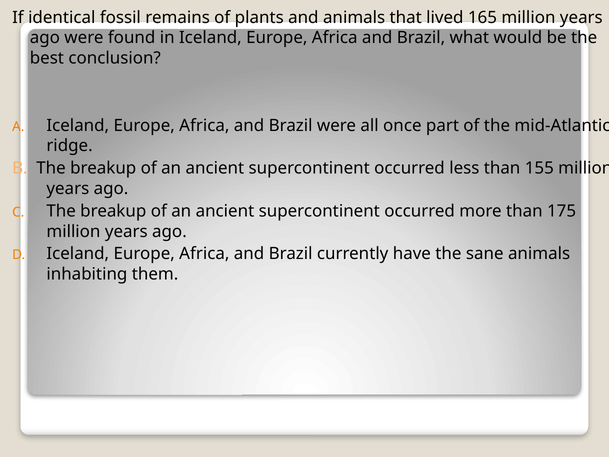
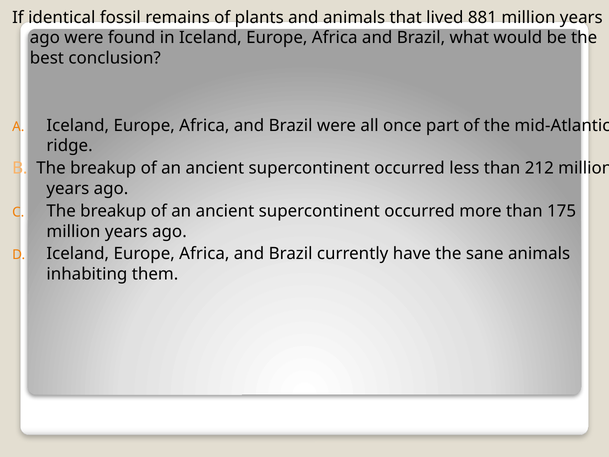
165: 165 -> 881
155: 155 -> 212
